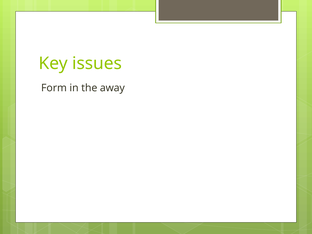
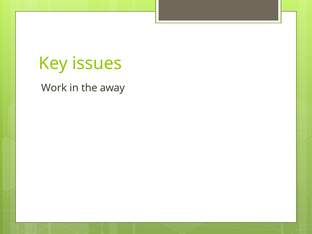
Form: Form -> Work
